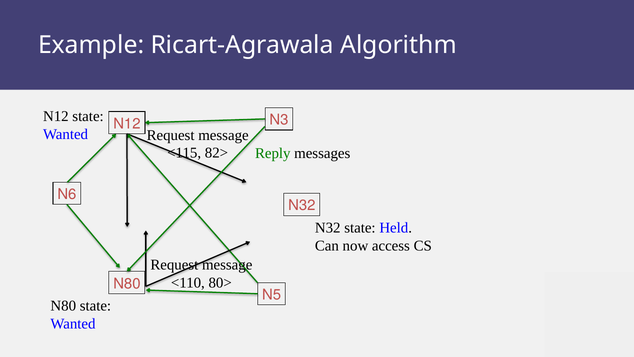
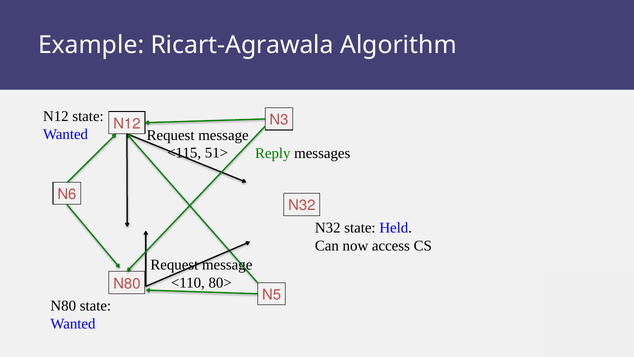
82>: 82> -> 51>
